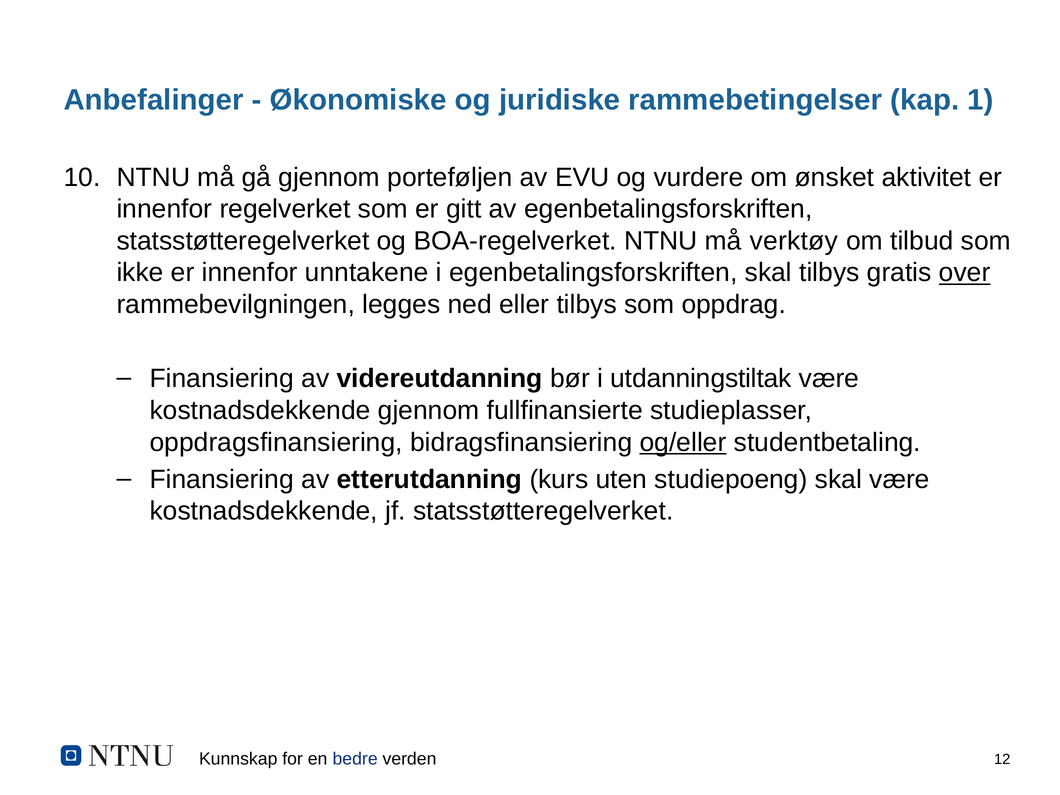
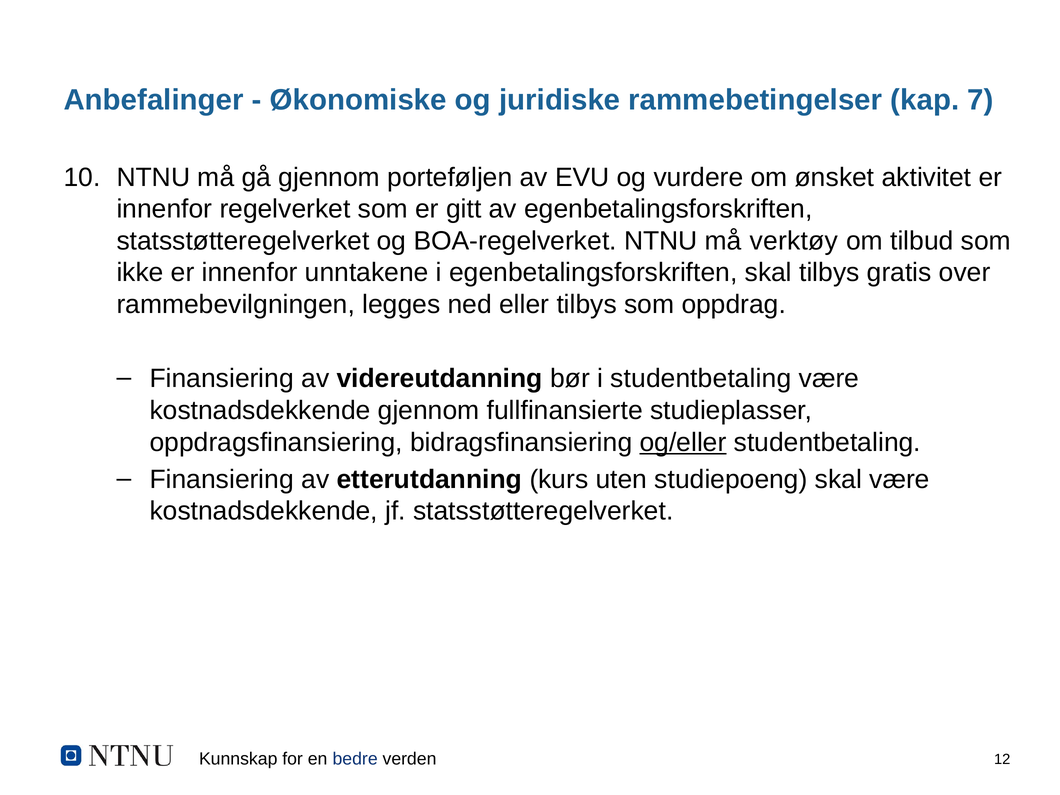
1: 1 -> 7
over underline: present -> none
i utdanningstiltak: utdanningstiltak -> studentbetaling
